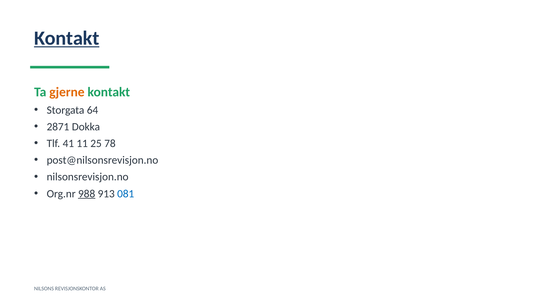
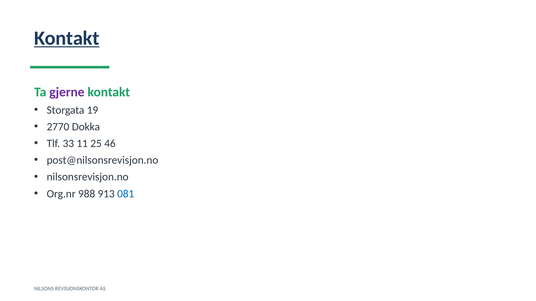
gjerne colour: orange -> purple
64: 64 -> 19
2871: 2871 -> 2770
41: 41 -> 33
78: 78 -> 46
988 underline: present -> none
